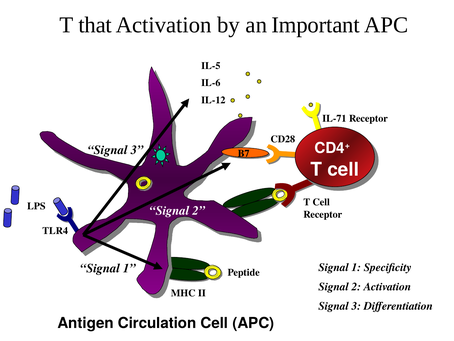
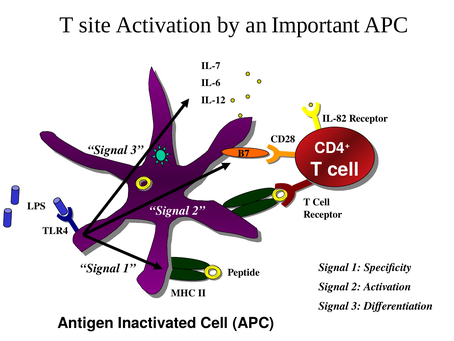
that: that -> site
IL-5: IL-5 -> IL-7
IL-71: IL-71 -> IL-82
Circulation: Circulation -> Inactivated
